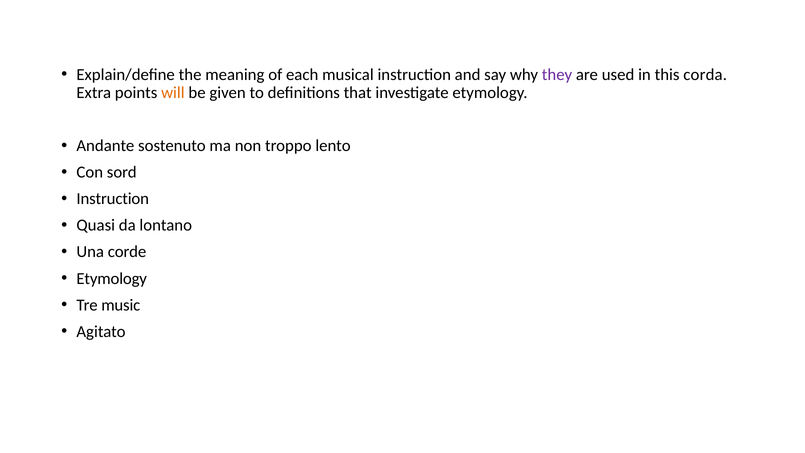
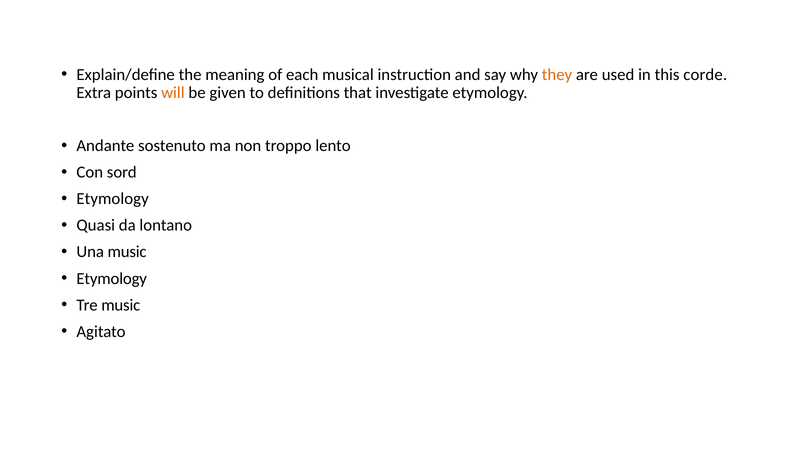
they colour: purple -> orange
corda: corda -> corde
Instruction at (113, 199): Instruction -> Etymology
Una corde: corde -> music
